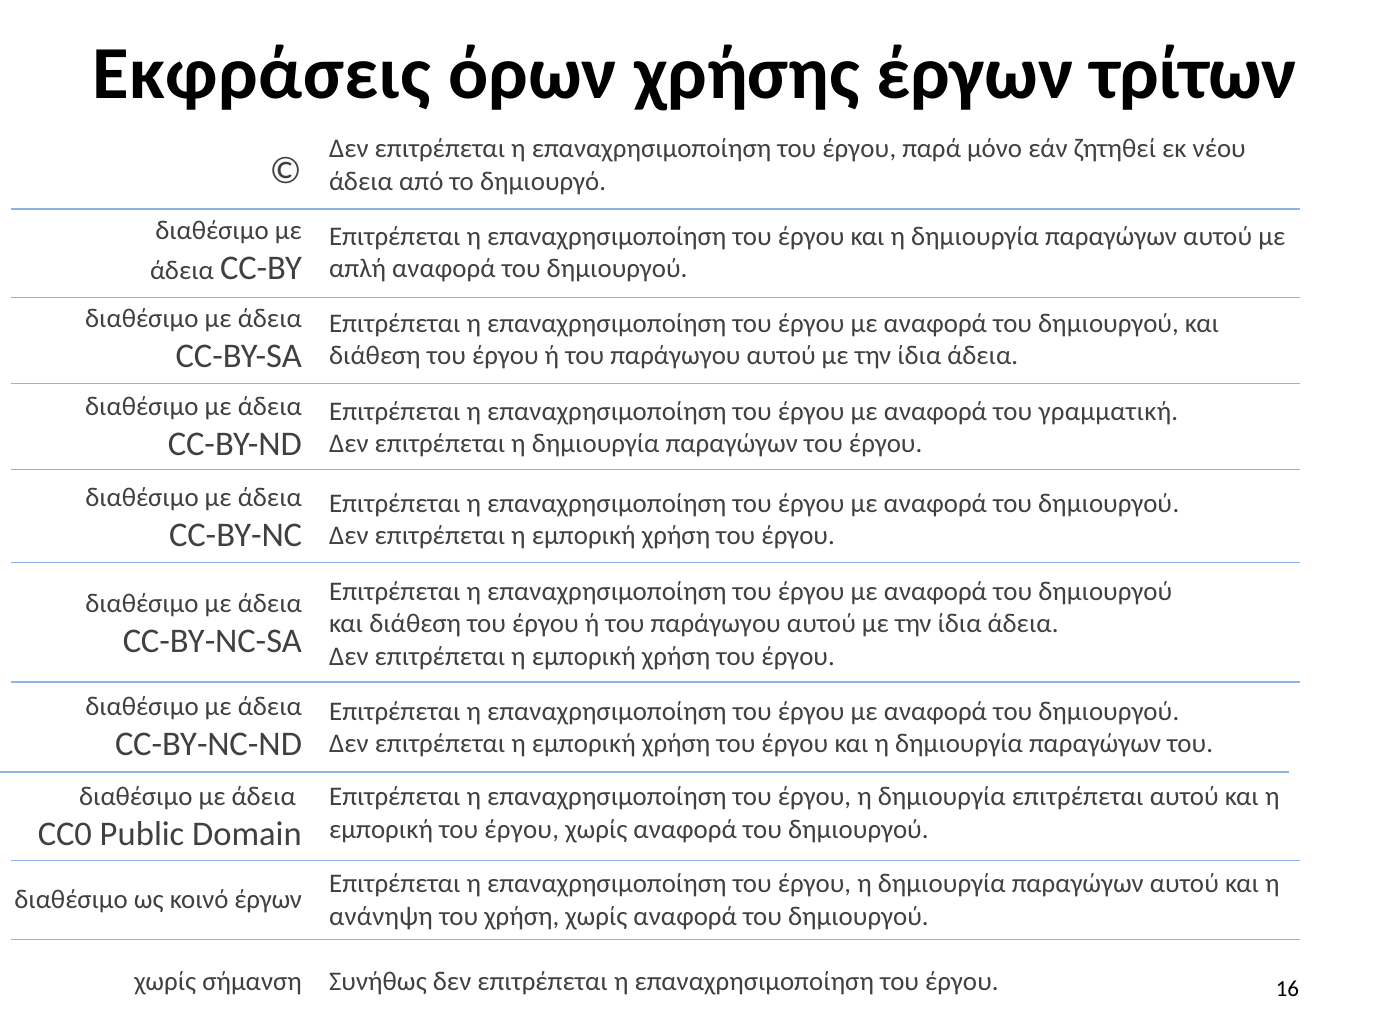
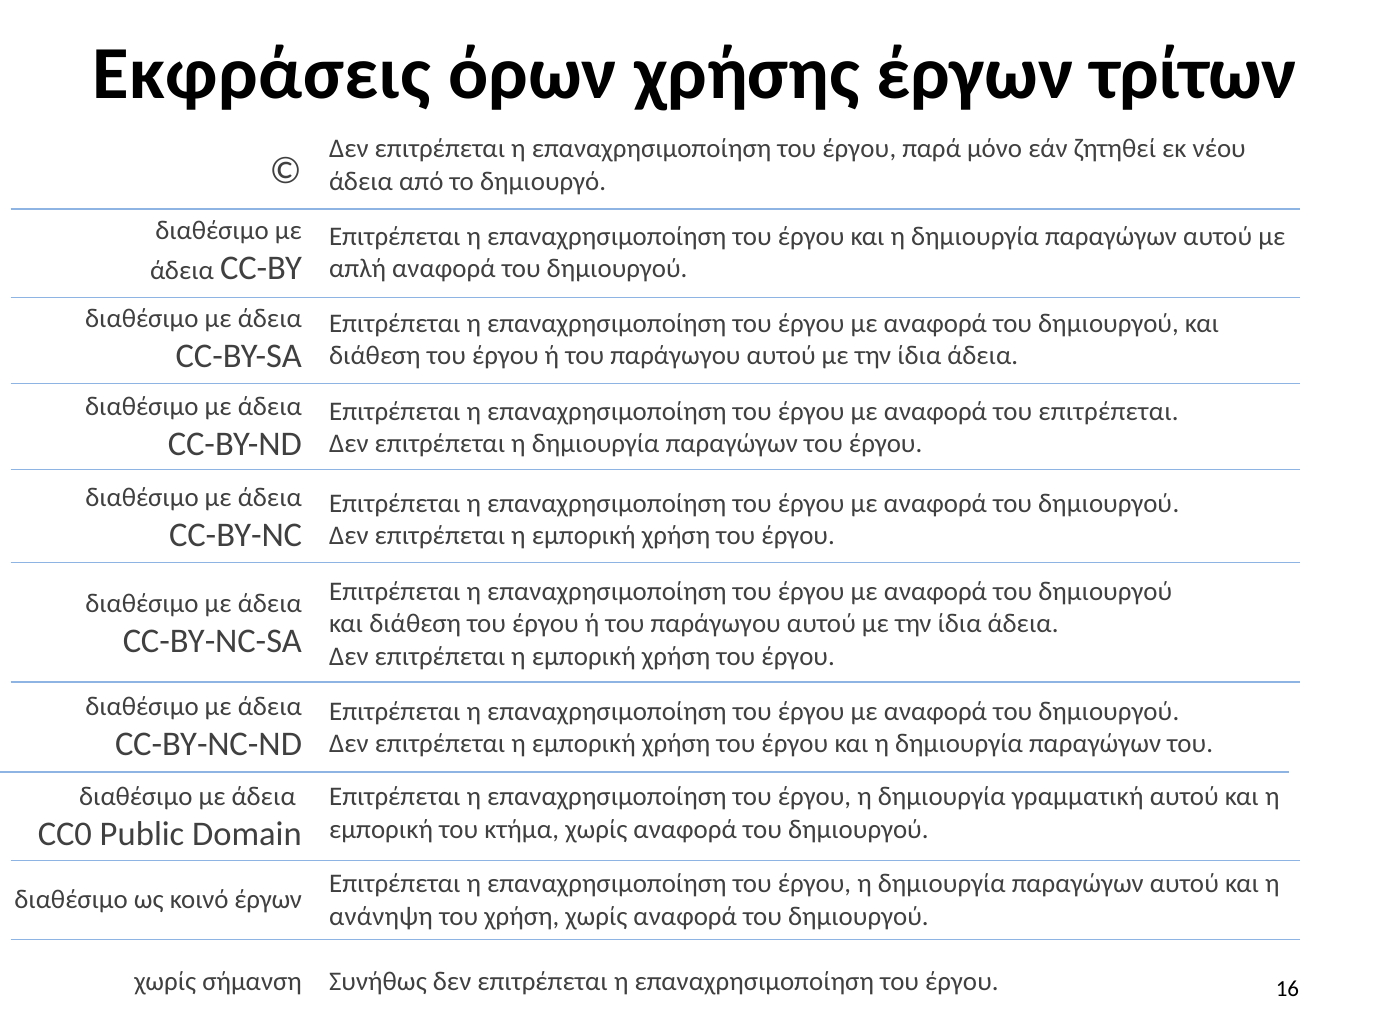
του γραμματική: γραμματική -> επιτρέπεται
δημιουργία επιτρέπεται: επιτρέπεται -> γραμματική
εμπορική του έργου: έργου -> κτήμα
